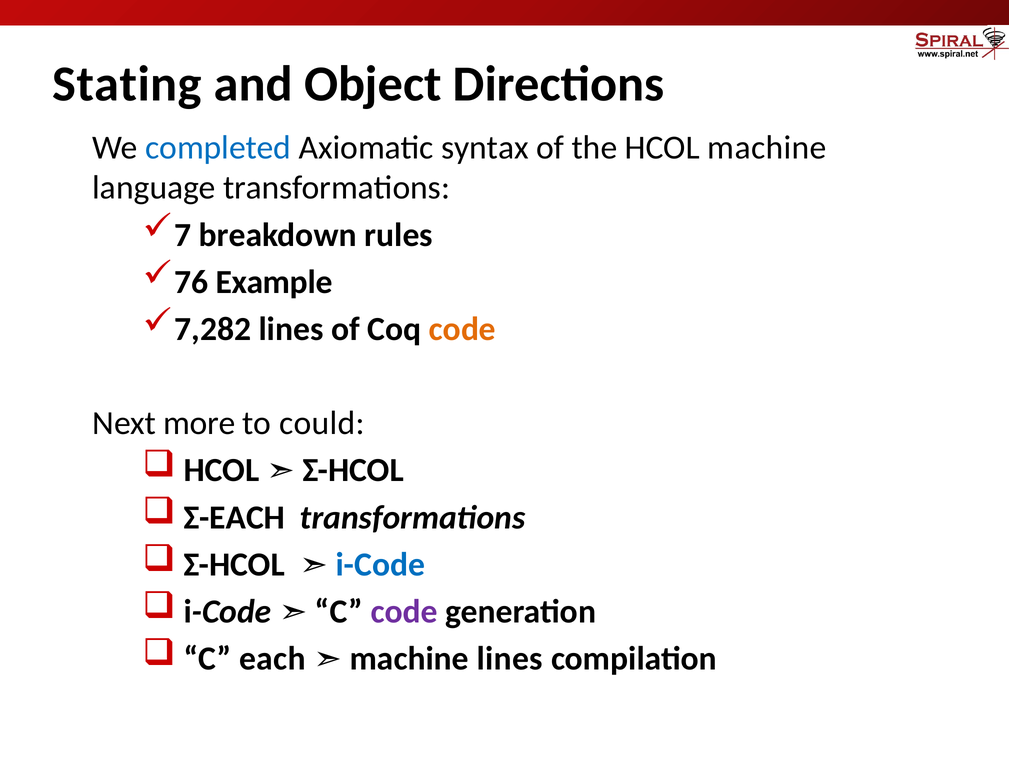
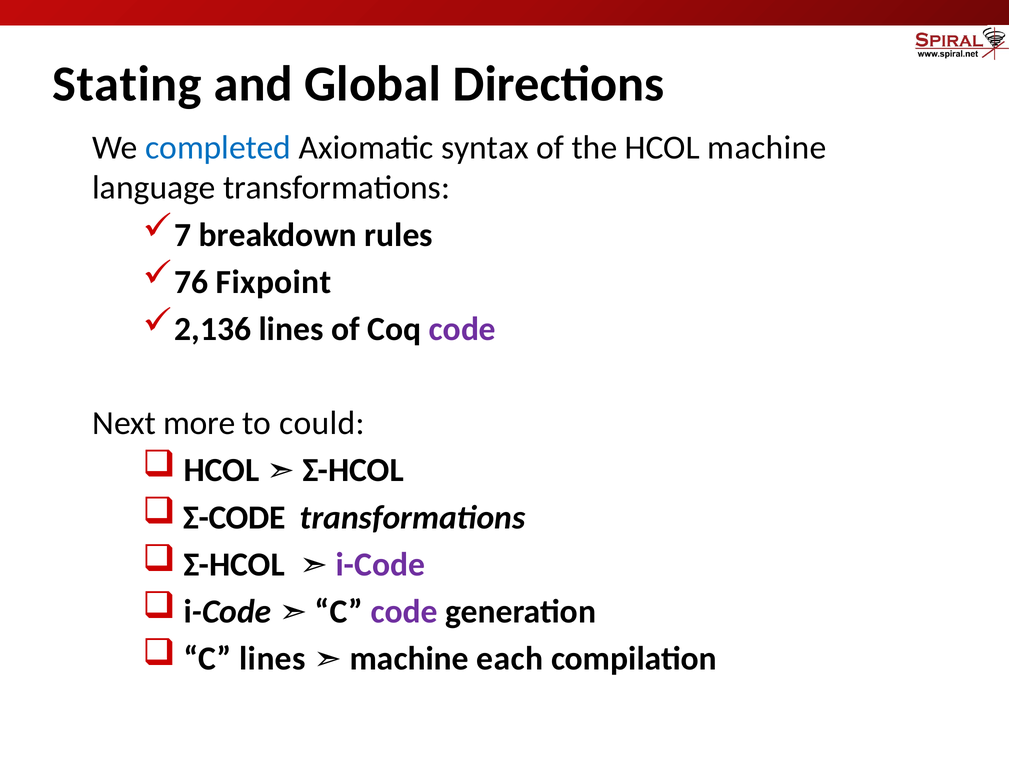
Object: Object -> Global
Example: Example -> Fixpoint
7,282: 7,282 -> 2,136
code at (462, 329) colour: orange -> purple
Ʃ-EACH: Ʃ-EACH -> Ʃ-CODE
i-Code at (380, 564) colour: blue -> purple
C each: each -> lines
machine lines: lines -> each
